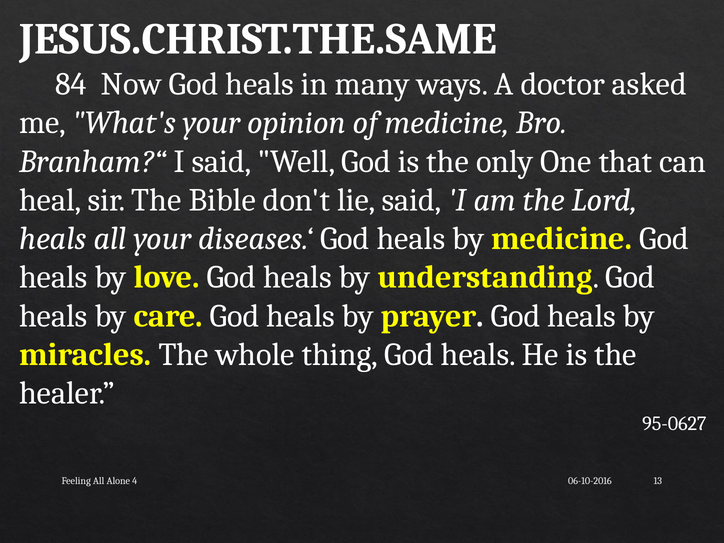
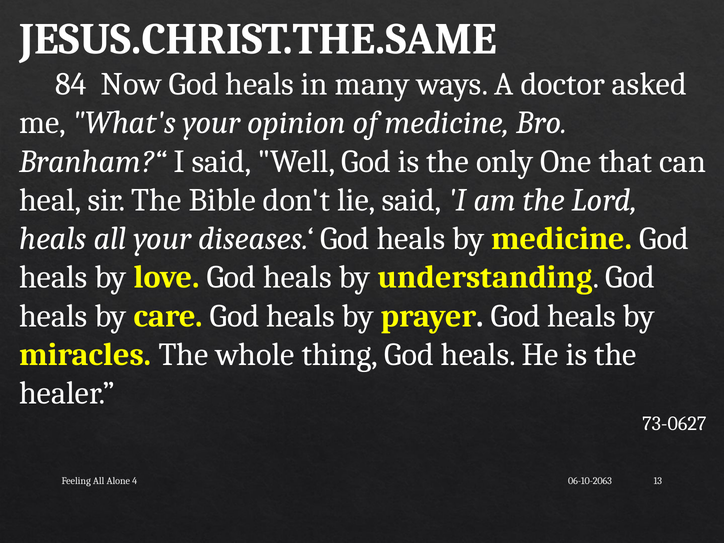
95-0627: 95-0627 -> 73-0627
06-10-2016: 06-10-2016 -> 06-10-2063
